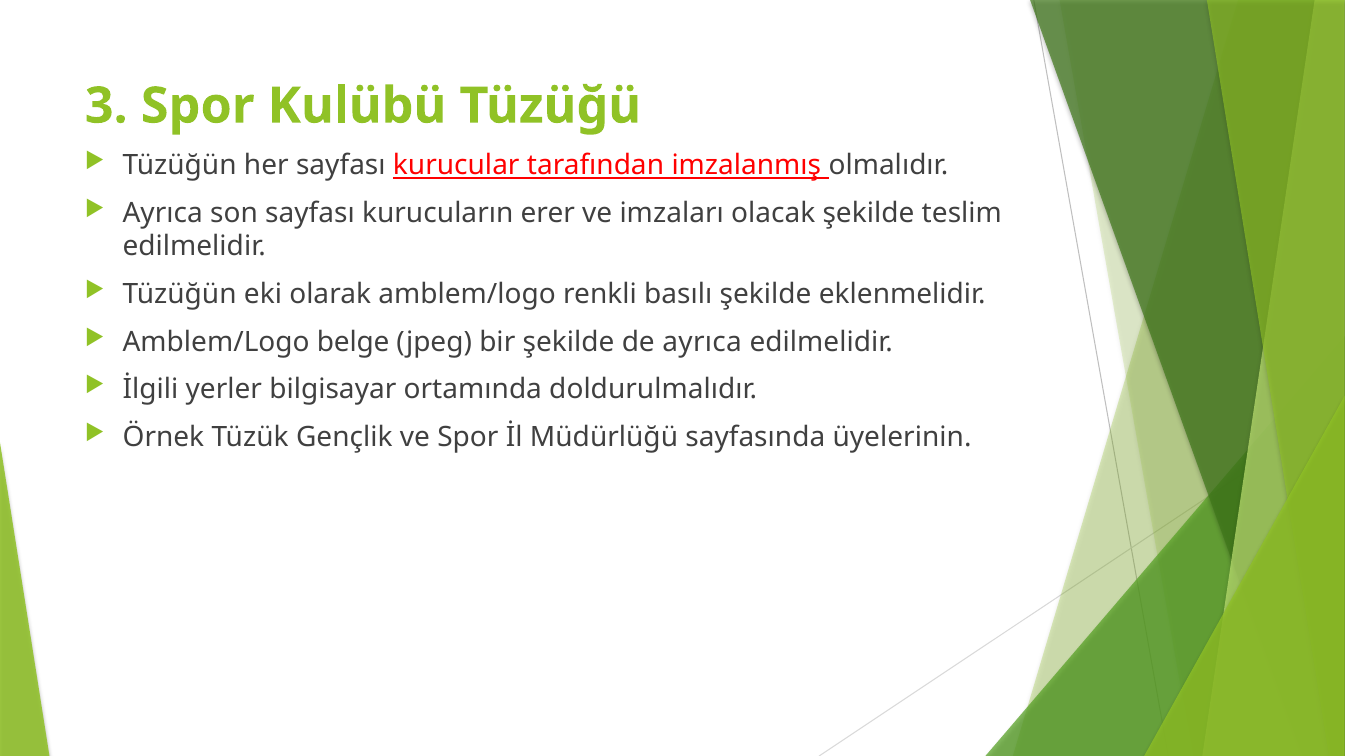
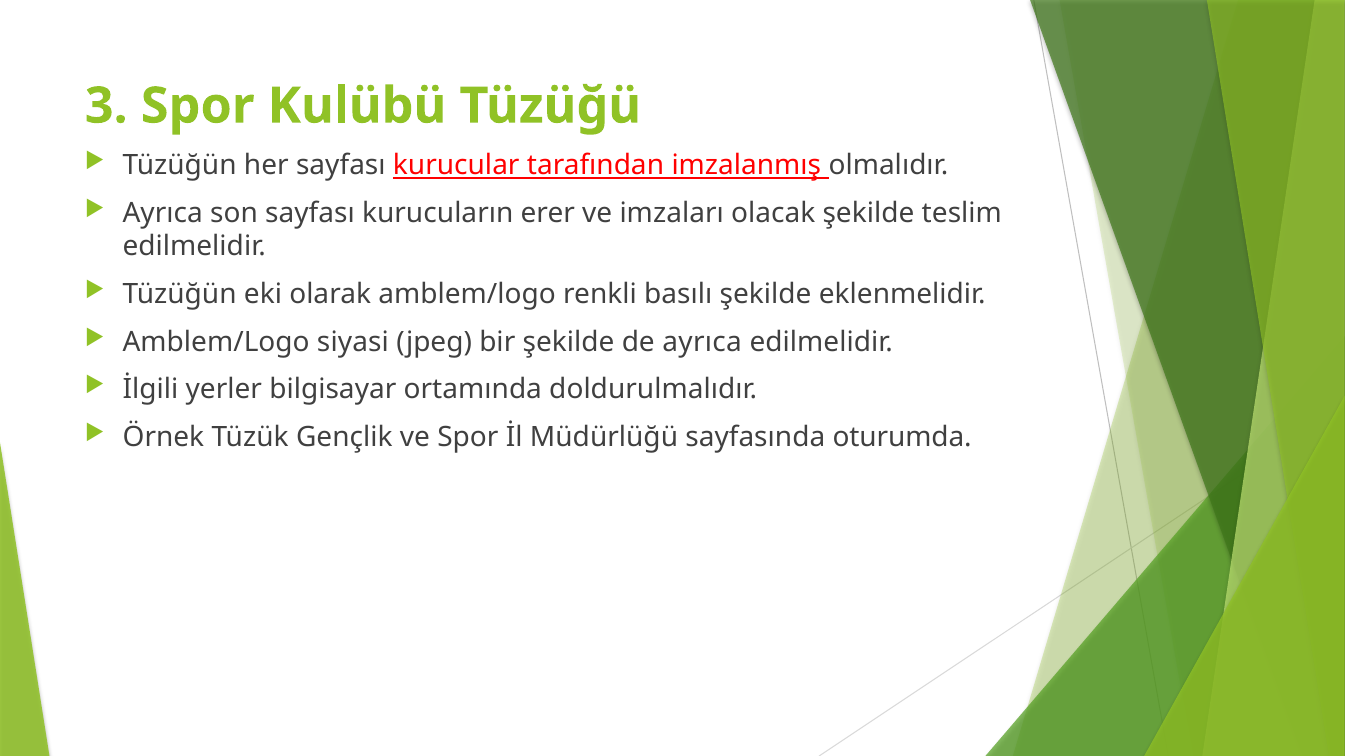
belge: belge -> siyasi
üyelerinin: üyelerinin -> oturumda
